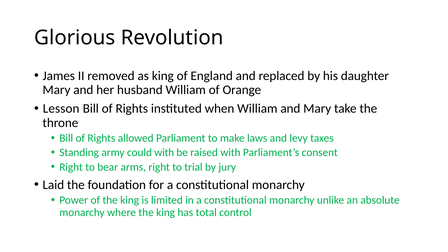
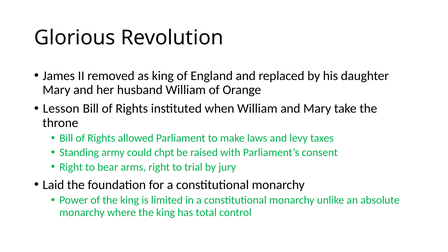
could with: with -> chpt
